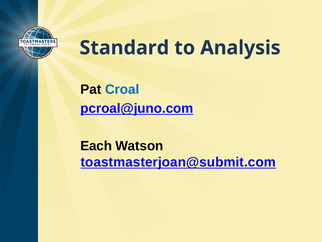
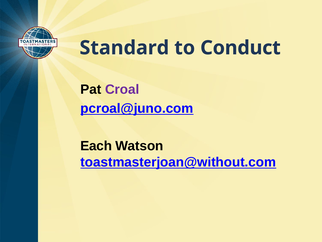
Analysis: Analysis -> Conduct
Croal colour: blue -> purple
toastmasterjoan@submit.com: toastmasterjoan@submit.com -> toastmasterjoan@without.com
